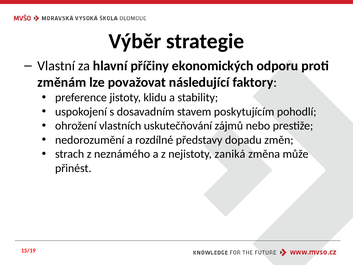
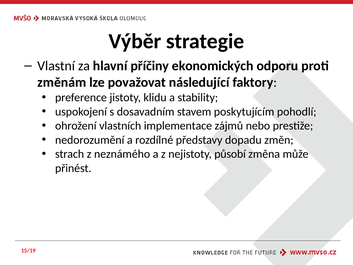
uskutečňování: uskutečňování -> implementace
zaniká: zaniká -> působí
